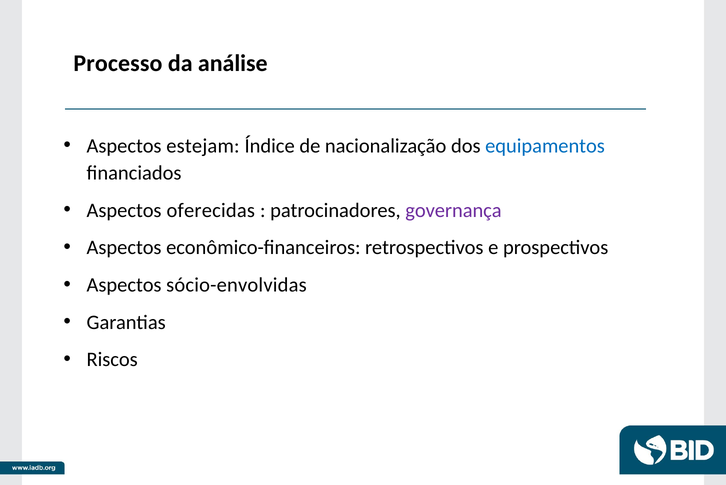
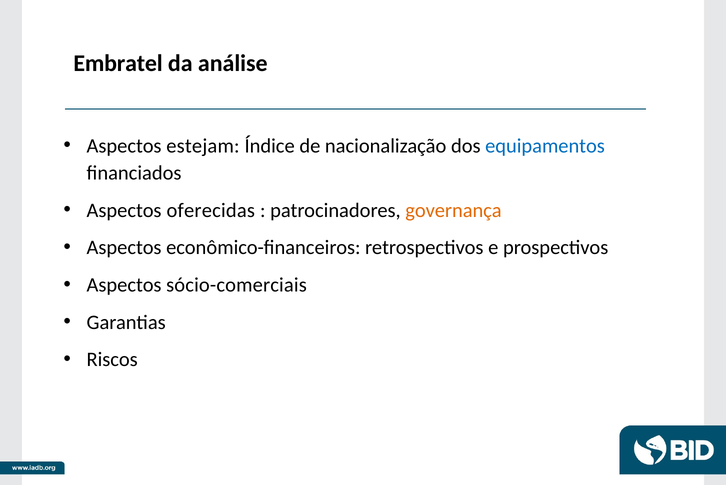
Processo: Processo -> Embratel
governança colour: purple -> orange
sócio-envolvidas: sócio-envolvidas -> sócio-comerciais
